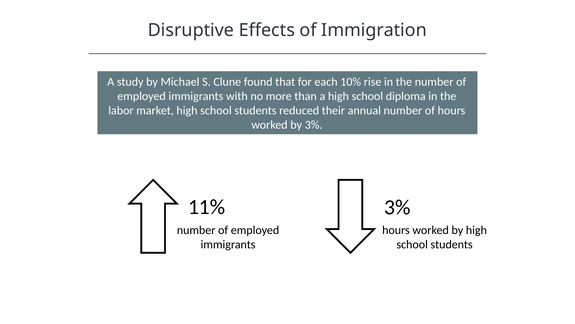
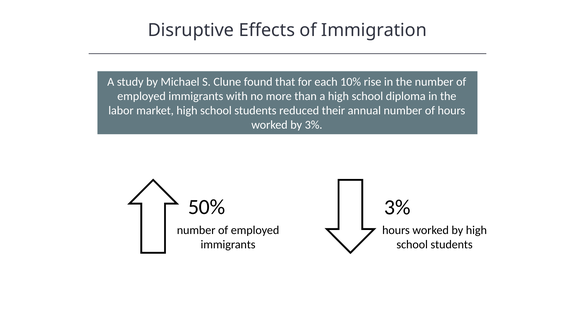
11%: 11% -> 50%
